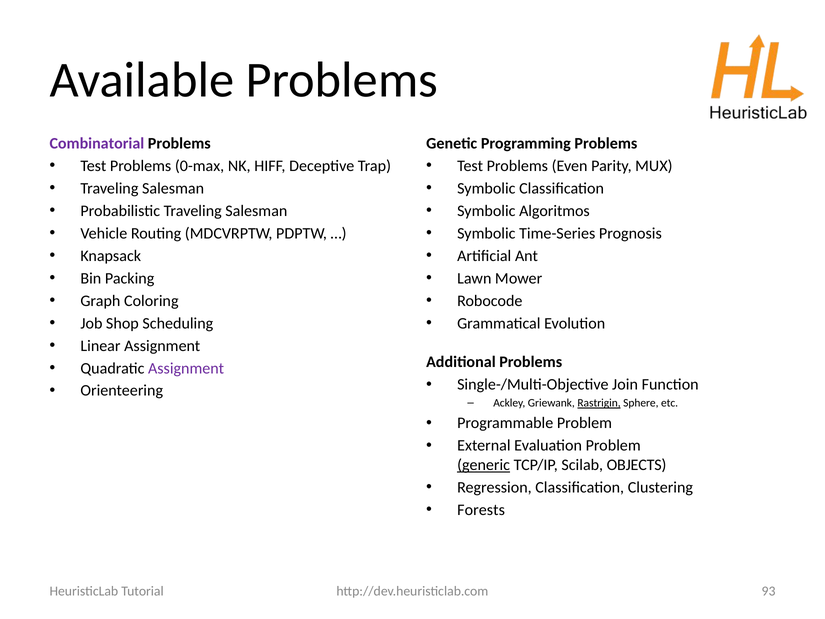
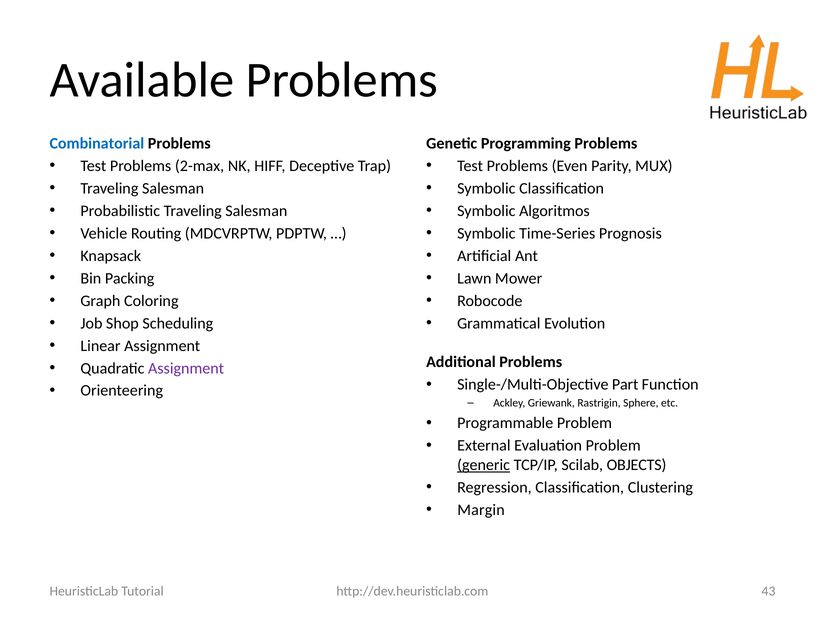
Combinatorial colour: purple -> blue
0-max: 0-max -> 2-max
Join: Join -> Part
Rastrigin underline: present -> none
Forests: Forests -> Margin
93: 93 -> 43
